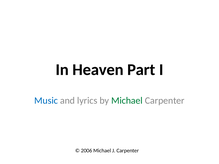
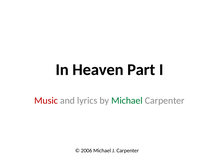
Music colour: blue -> red
